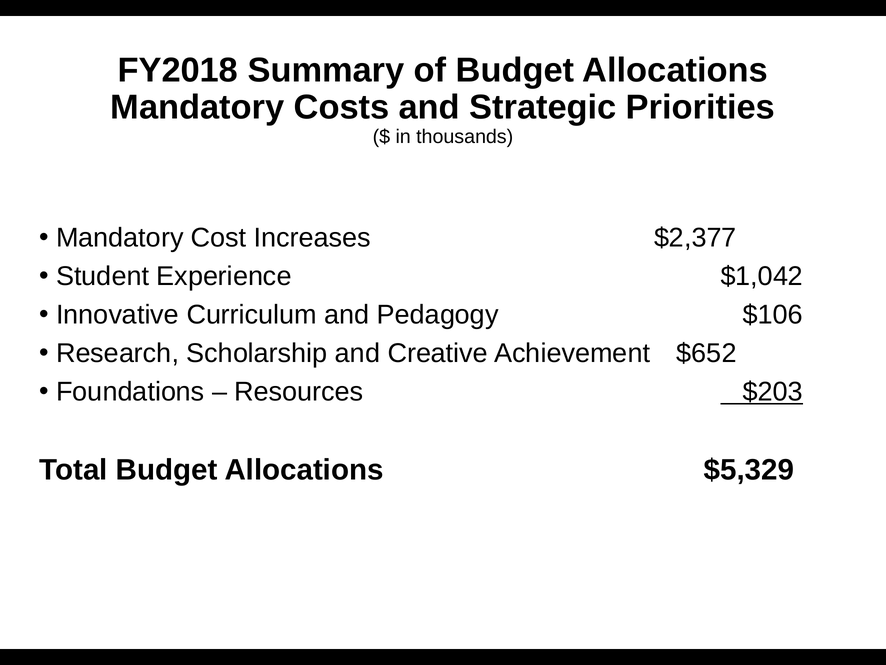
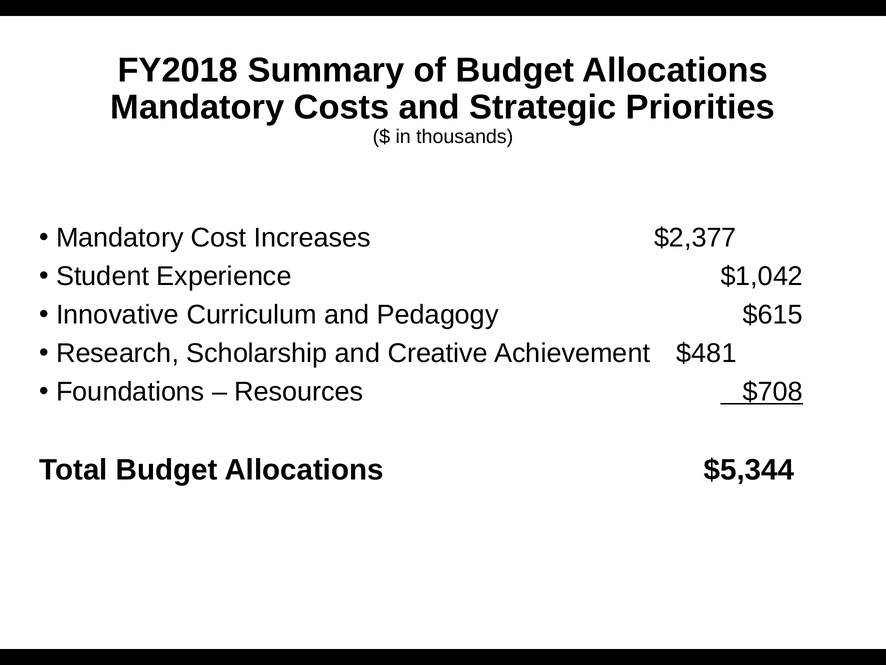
$106: $106 -> $615
$652: $652 -> $481
$203: $203 -> $708
$5,329: $5,329 -> $5,344
